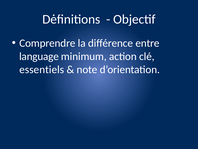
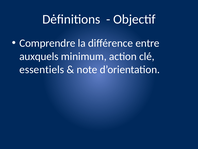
language: language -> auxquels
